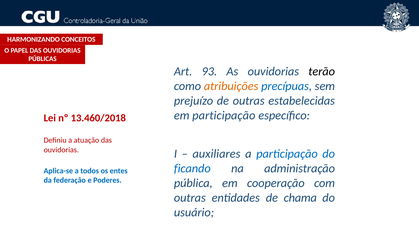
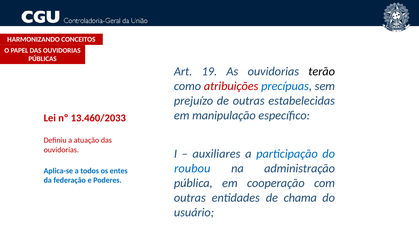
93: 93 -> 19
atribuições colour: orange -> red
em participação: participação -> manipulação
13.460/2018: 13.460/2018 -> 13.460/2033
ficando: ficando -> roubou
